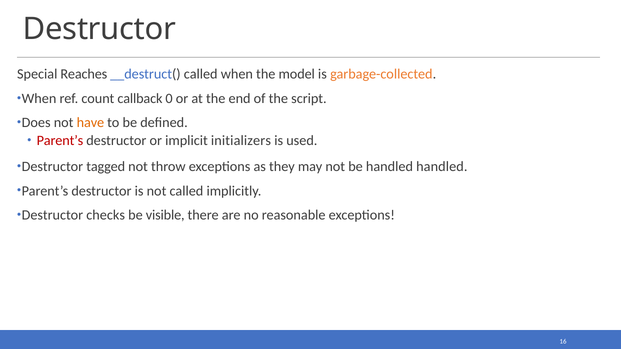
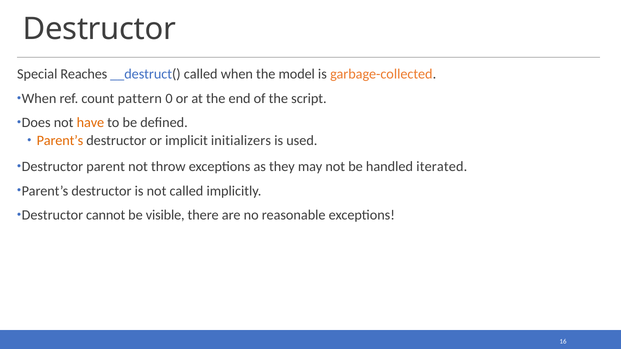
callback: callback -> pattern
Parent’s at (60, 141) colour: red -> orange
tagged: tagged -> parent
handled handled: handled -> iterated
checks: checks -> cannot
